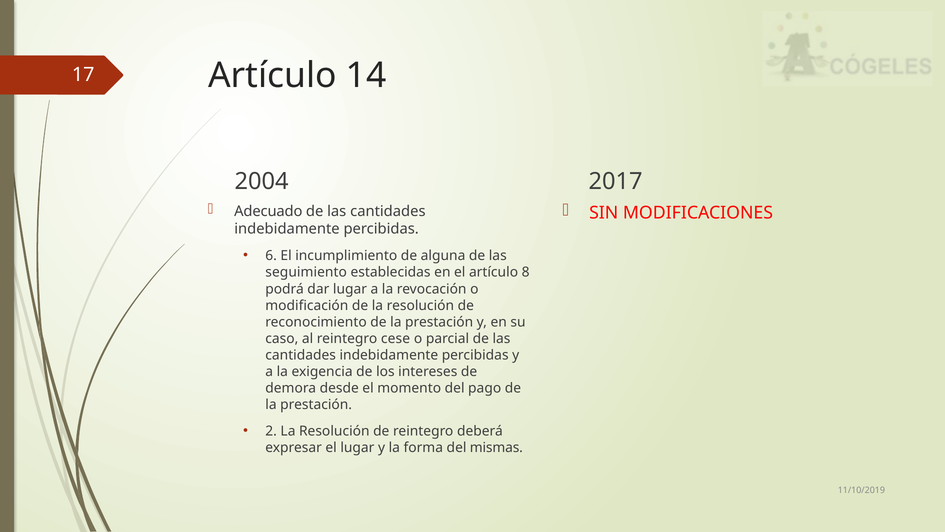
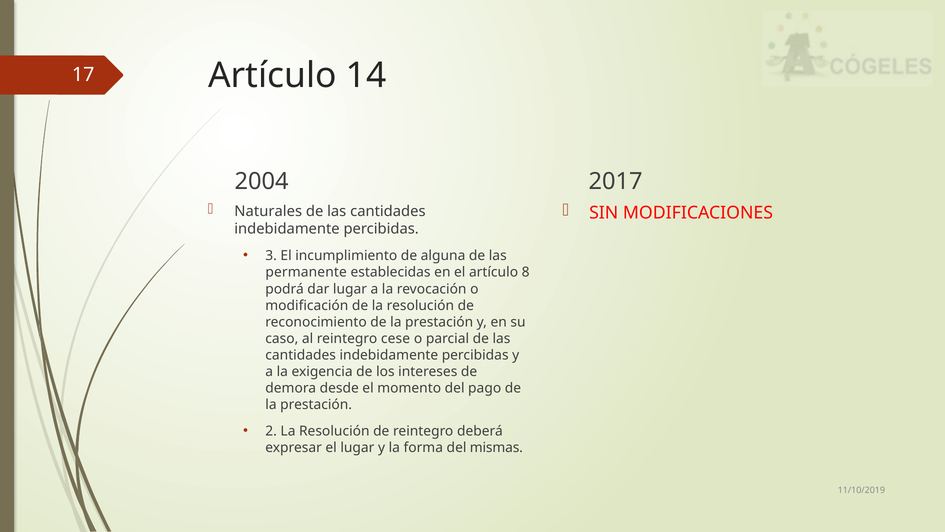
Adecuado: Adecuado -> Naturales
6: 6 -> 3
seguimiento: seguimiento -> permanente
